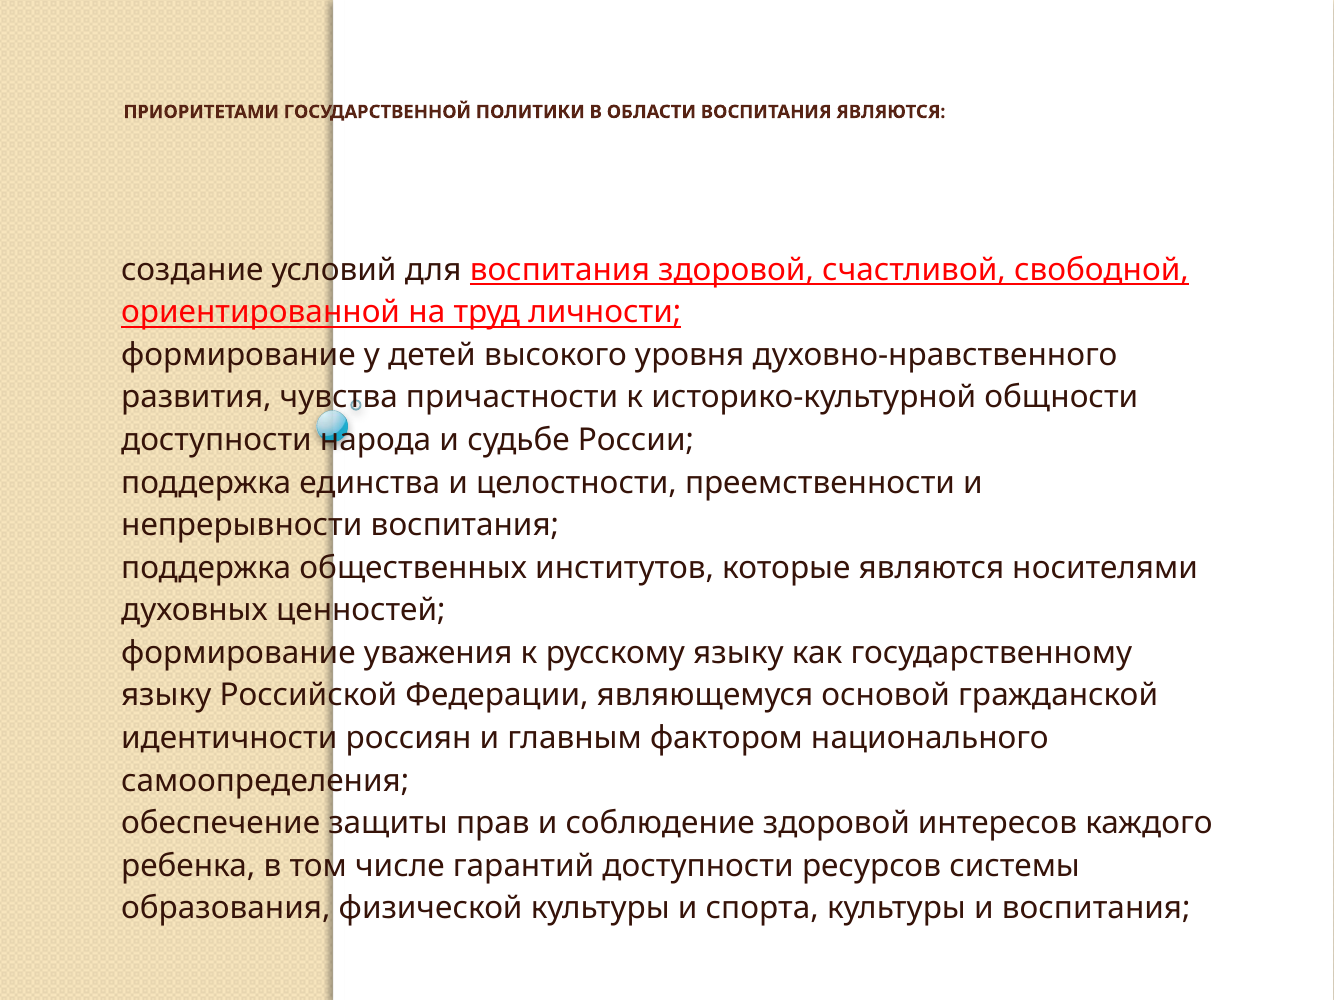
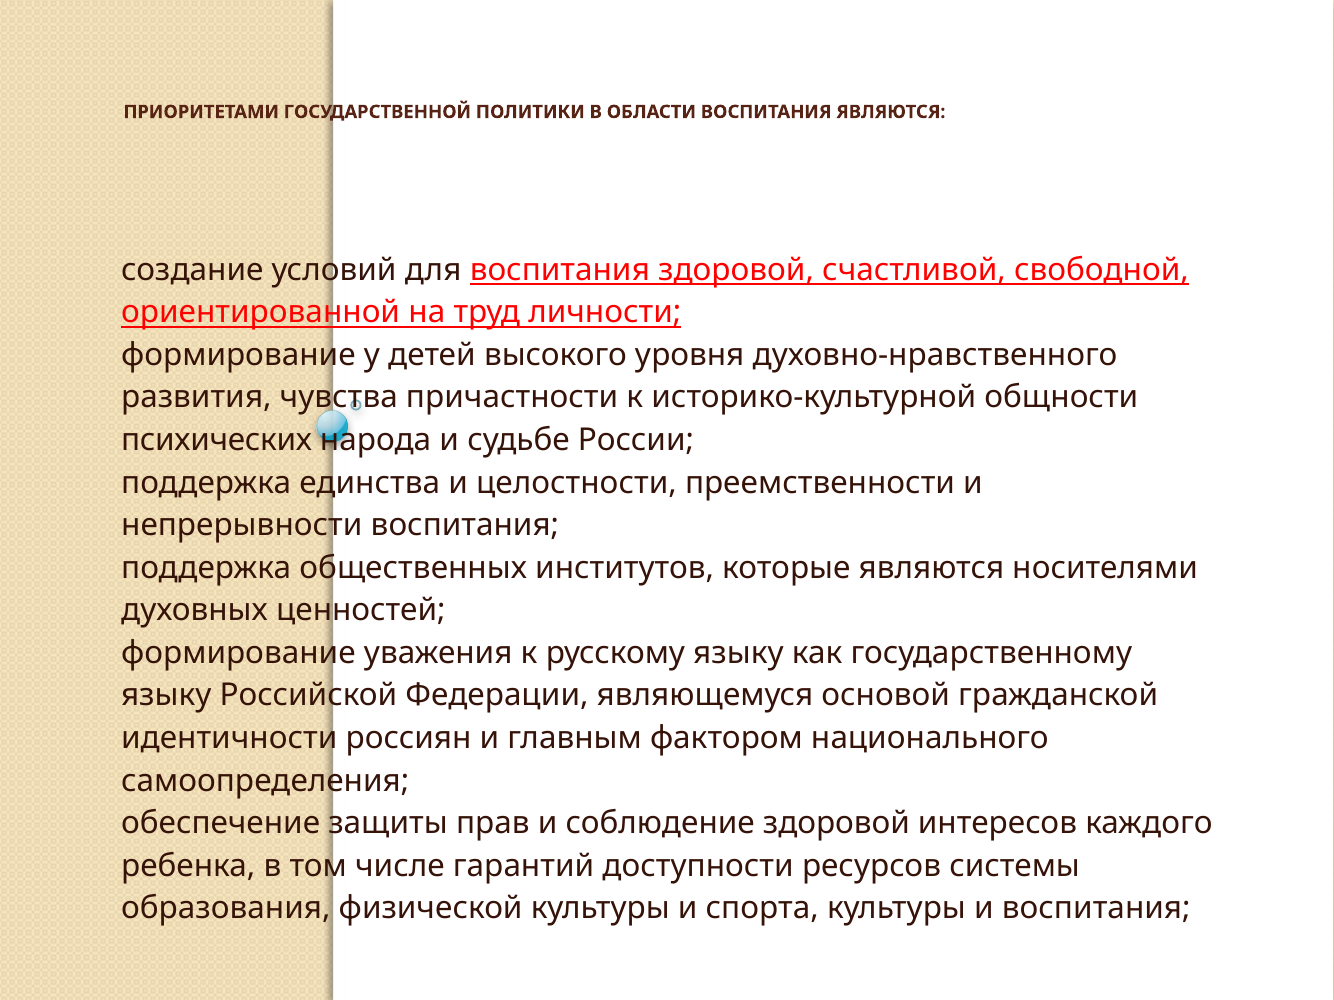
доступности at (216, 440): доступности -> психических
